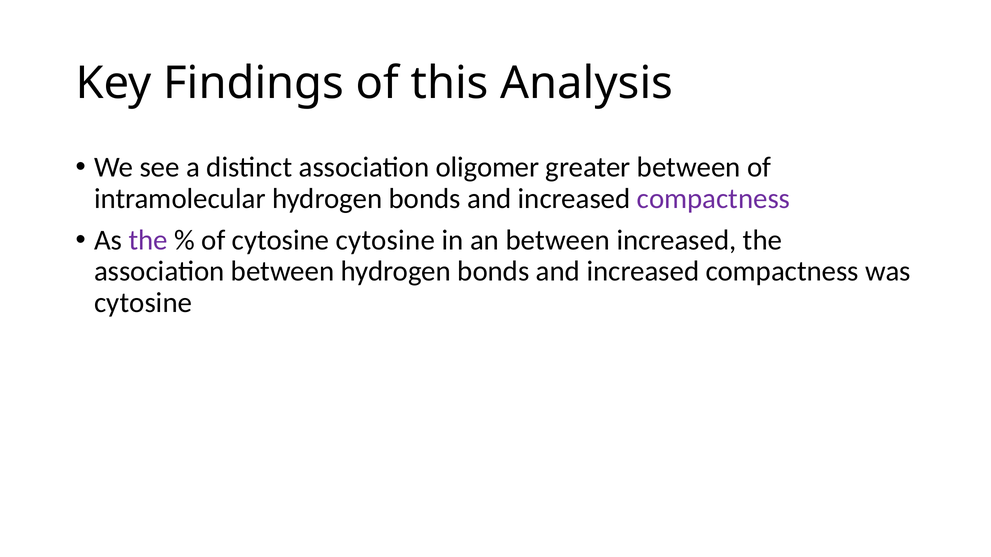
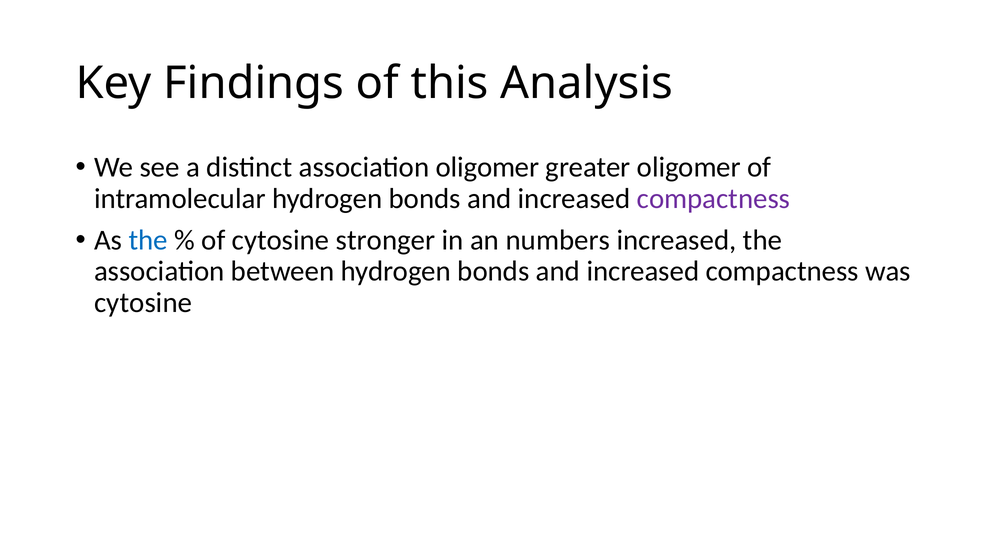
greater between: between -> oligomer
the at (148, 240) colour: purple -> blue
cytosine cytosine: cytosine -> stronger
an between: between -> numbers
